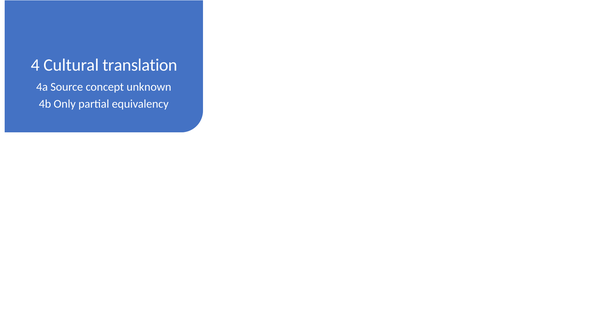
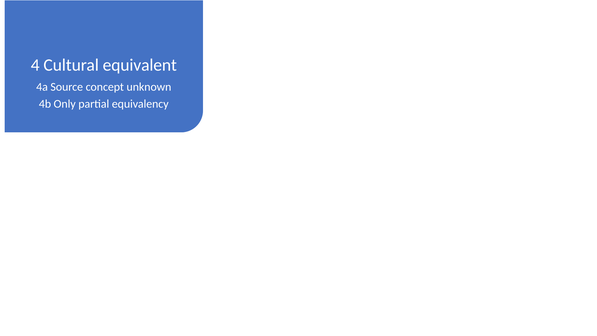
translation: translation -> equivalent
